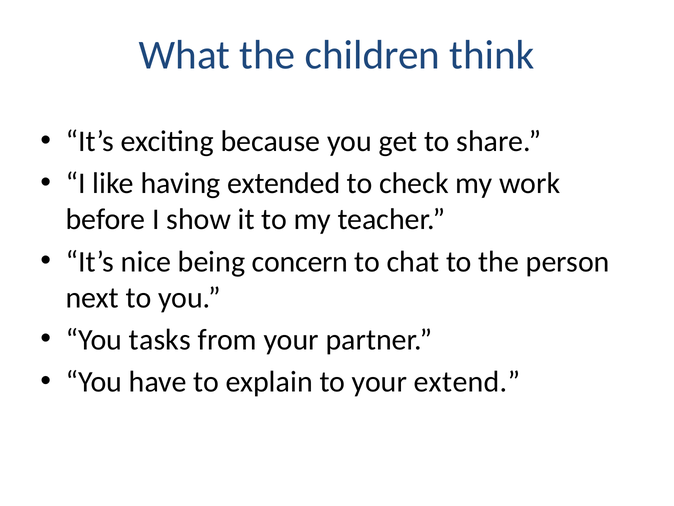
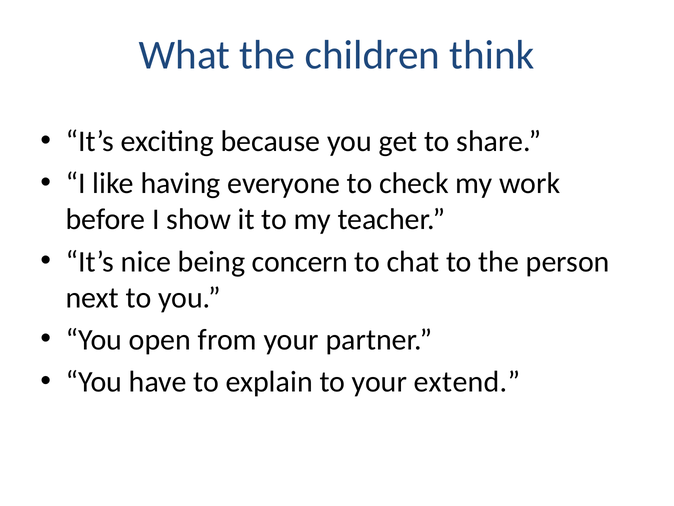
extended: extended -> everyone
tasks: tasks -> open
